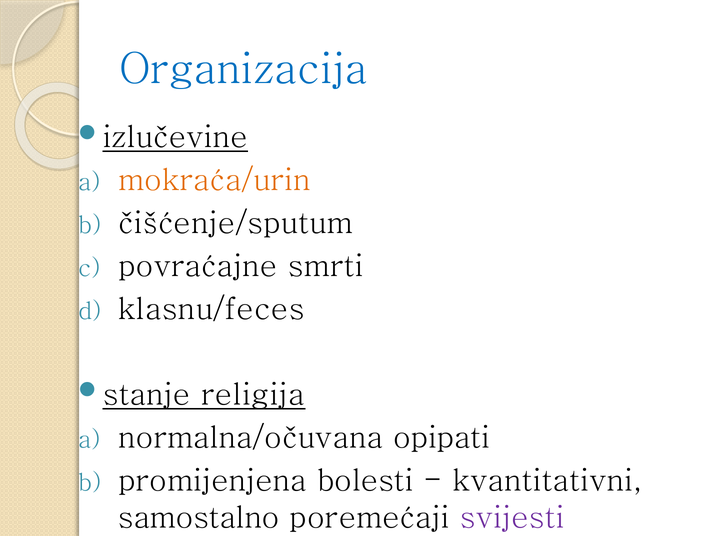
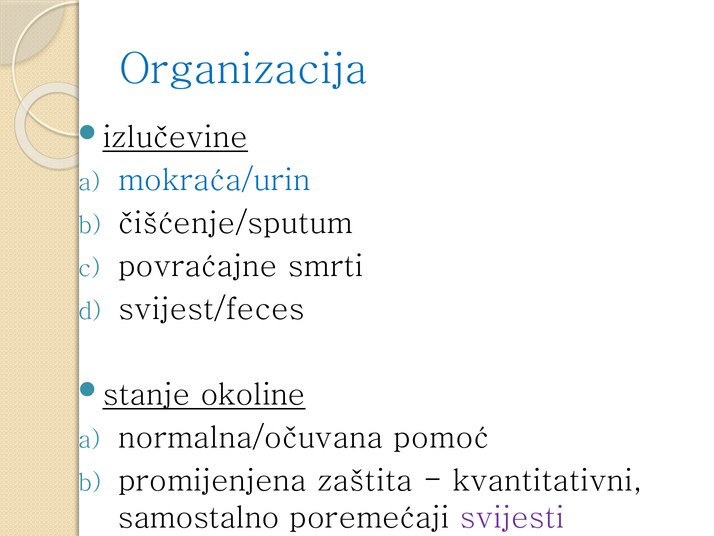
mokraća/urin colour: orange -> blue
klasnu/feces: klasnu/feces -> svijest/feces
religija: religija -> okoline
opipati: opipati -> pomoć
bolesti: bolesti -> zaštita
